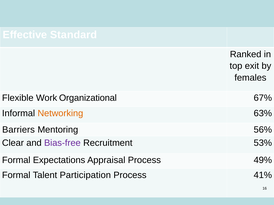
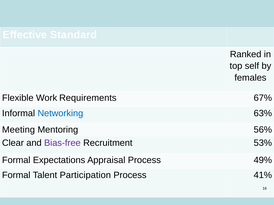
exit: exit -> self
Organizational: Organizational -> Requirements
Networking colour: orange -> blue
Barriers: Barriers -> Meeting
